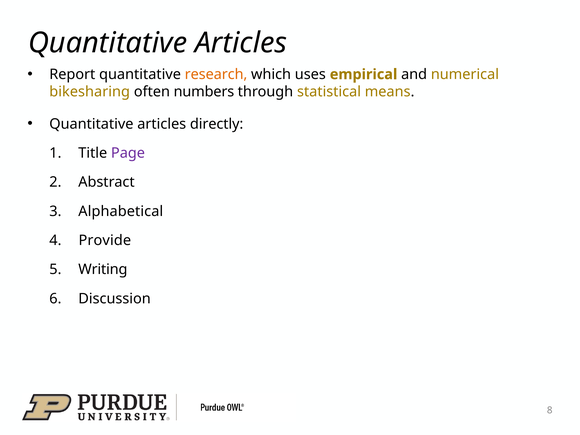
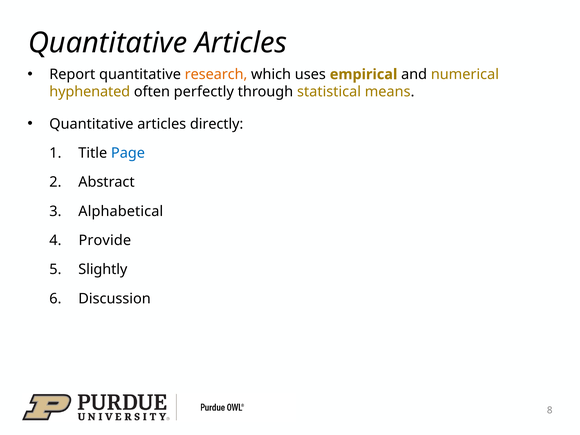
bikesharing: bikesharing -> hyphenated
numbers: numbers -> perfectly
Page colour: purple -> blue
Writing: Writing -> Slightly
